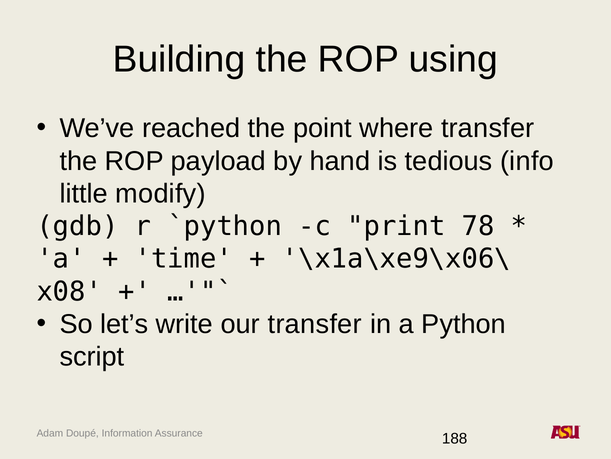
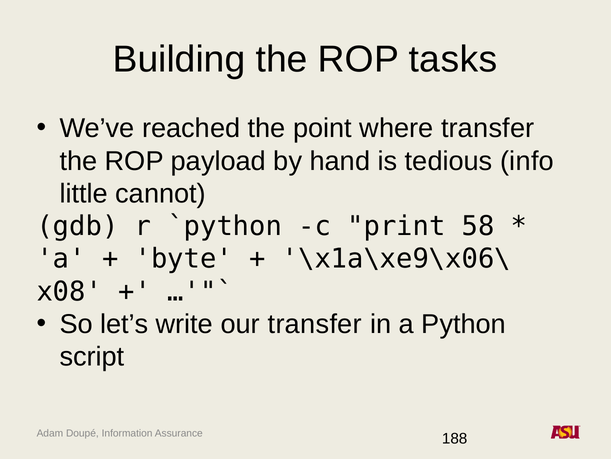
using: using -> tasks
modify: modify -> cannot
78: 78 -> 58
time: time -> byte
